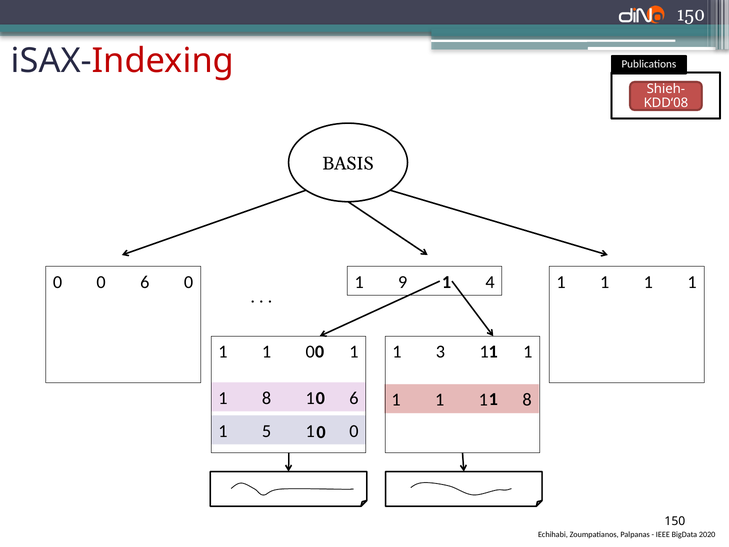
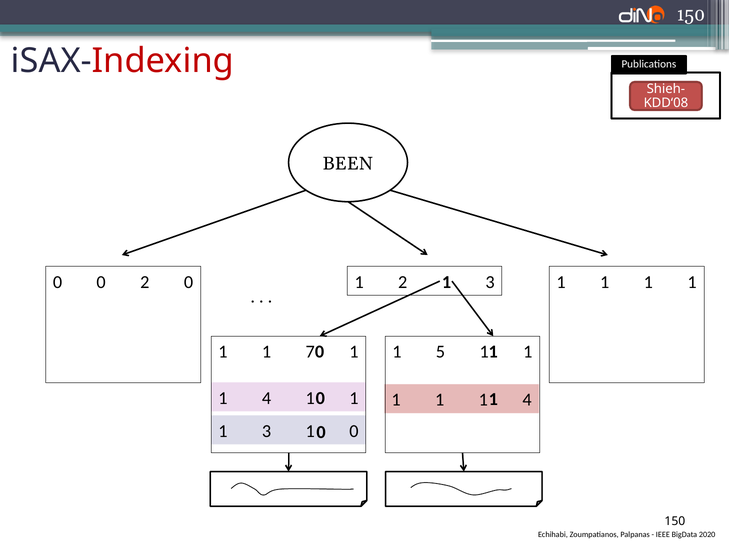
BASIS: BASIS -> BEEN
0 6: 6 -> 2
1 9: 9 -> 2
4 at (490, 282): 4 -> 3
1 1 0: 0 -> 7
3: 3 -> 5
8 at (266, 398): 8 -> 4
6 at (354, 398): 6 -> 1
8 at (527, 400): 8 -> 4
5 at (266, 431): 5 -> 3
